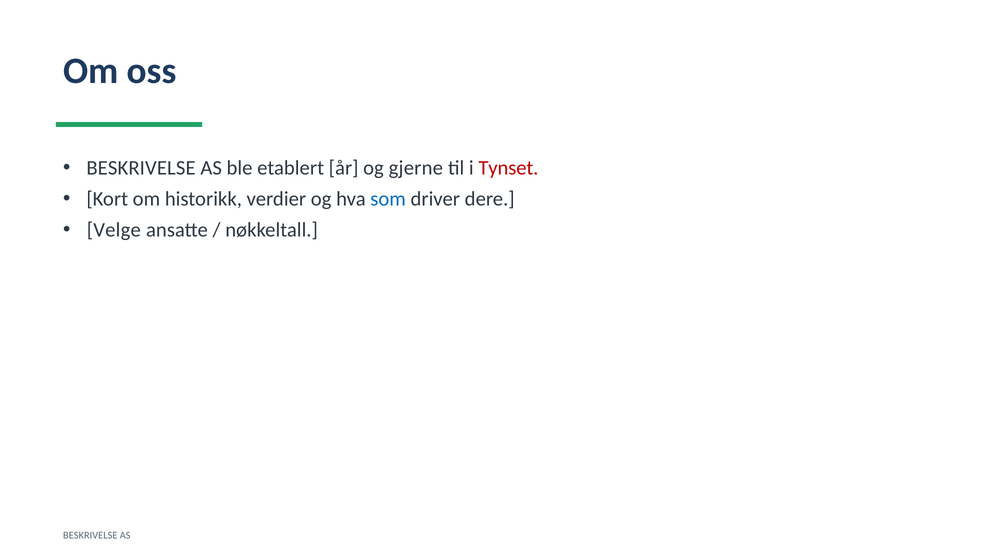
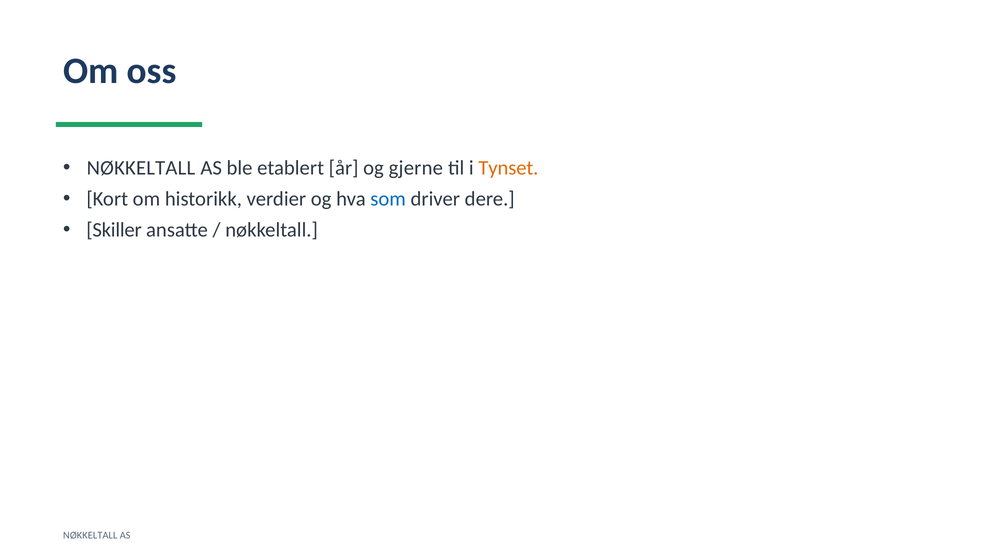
BESKRIVELSE at (141, 168): BESKRIVELSE -> NØKKELTALL
Tynset colour: red -> orange
Velge: Velge -> Skiller
BESKRIVELSE at (90, 535): BESKRIVELSE -> NØKKELTALL
